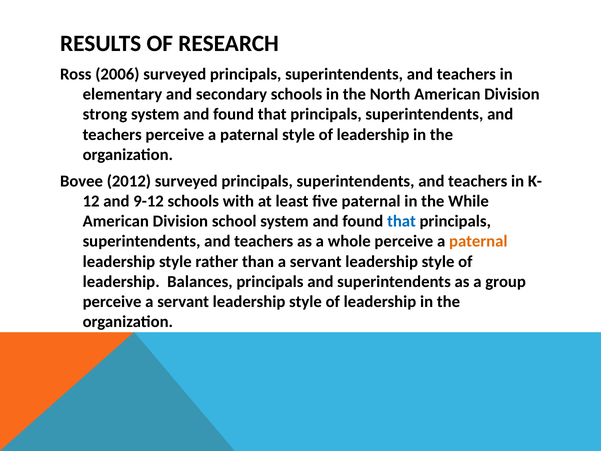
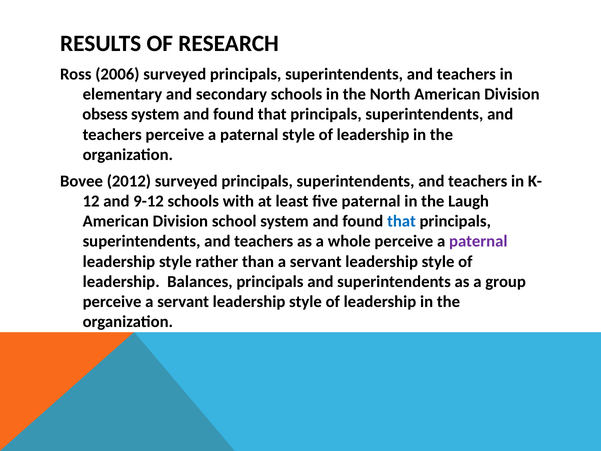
strong: strong -> obsess
While: While -> Laugh
paternal at (478, 241) colour: orange -> purple
